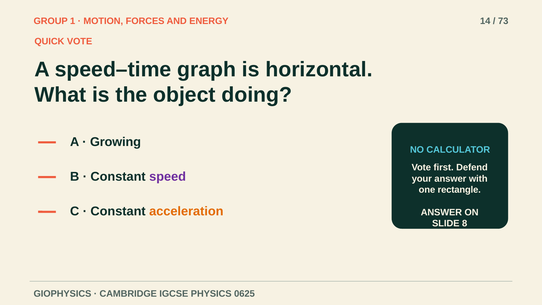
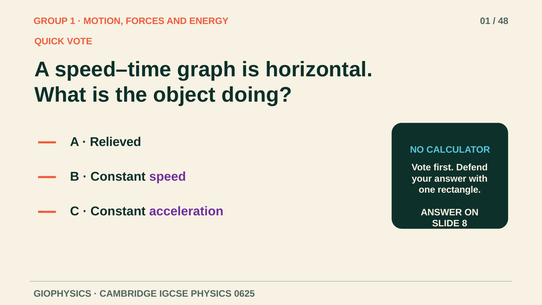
14: 14 -> 01
73: 73 -> 48
Growing: Growing -> Relieved
acceleration colour: orange -> purple
